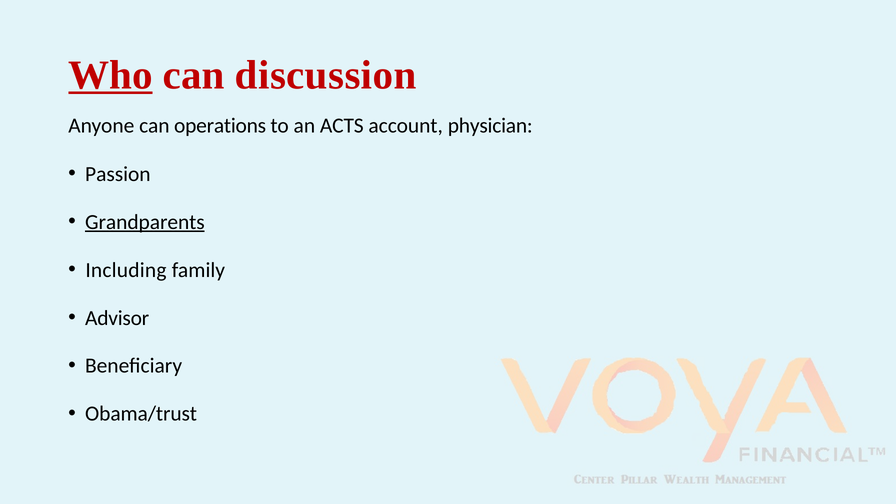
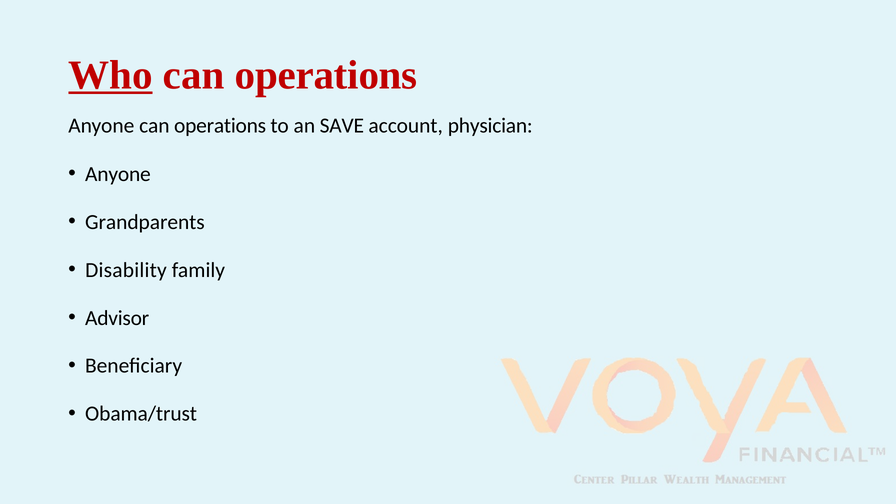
discussion at (326, 75): discussion -> operations
ACTS: ACTS -> SAVE
Passion at (118, 174): Passion -> Anyone
Grandparents underline: present -> none
Including: Including -> Disability
